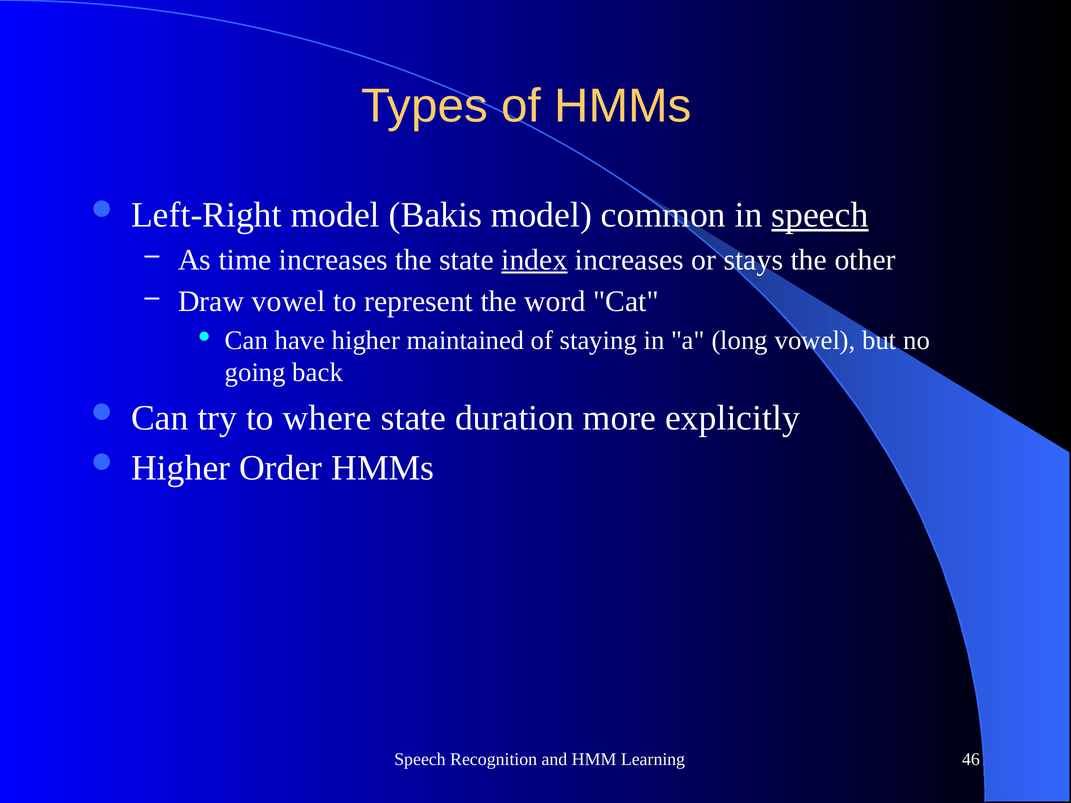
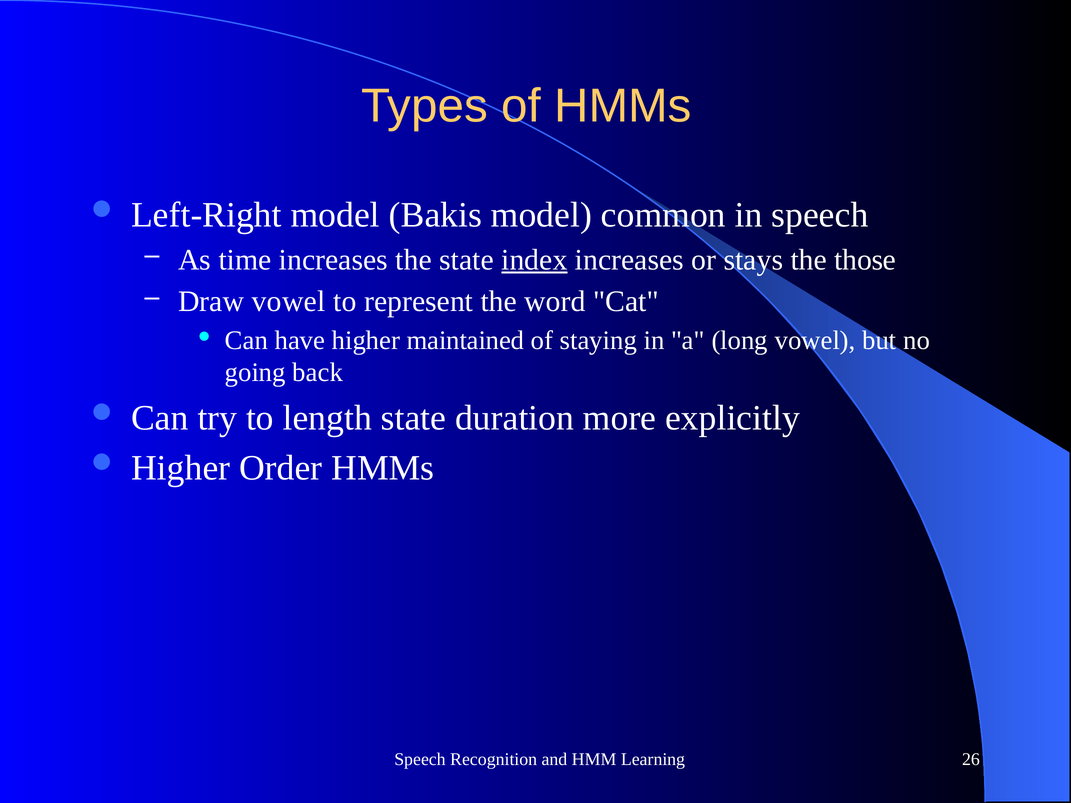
speech at (820, 215) underline: present -> none
other: other -> those
where: where -> length
46: 46 -> 26
